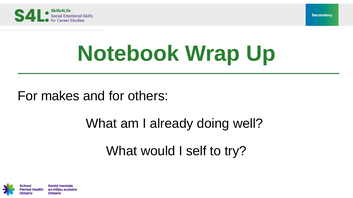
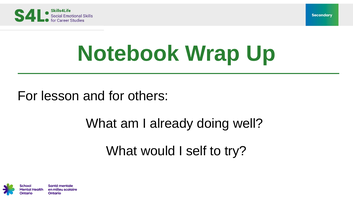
makes: makes -> lesson
